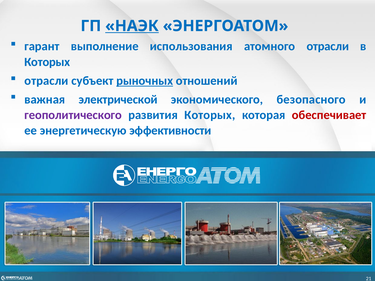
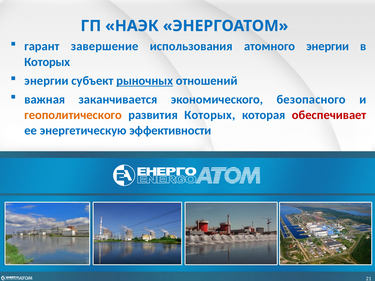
НАЭК underline: present -> none
выполнение: выполнение -> завершение
атомного отрасли: отрасли -> энергии
отрасли at (46, 81): отрасли -> энергии
электрической: электрической -> заканчивается
геополитического colour: purple -> orange
